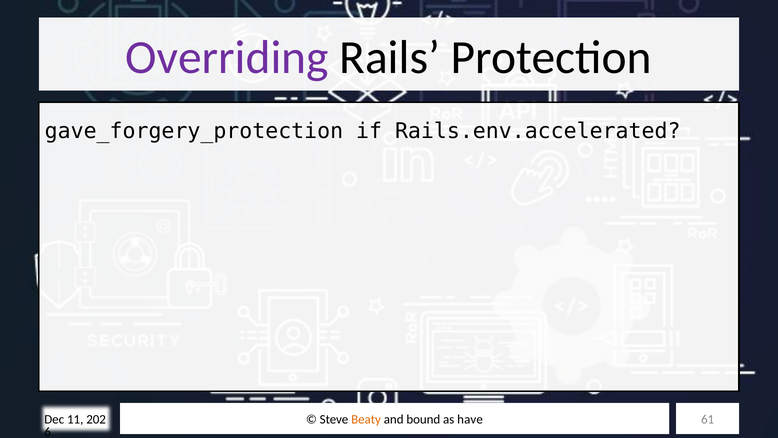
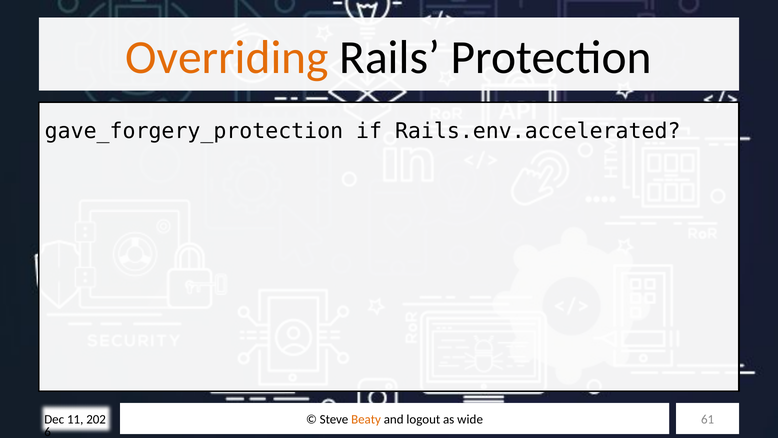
Overriding colour: purple -> orange
bound: bound -> logout
have: have -> wide
